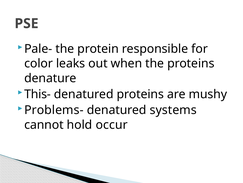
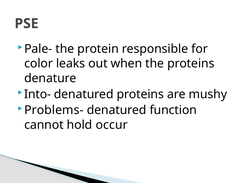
This-: This- -> Into-
systems: systems -> function
